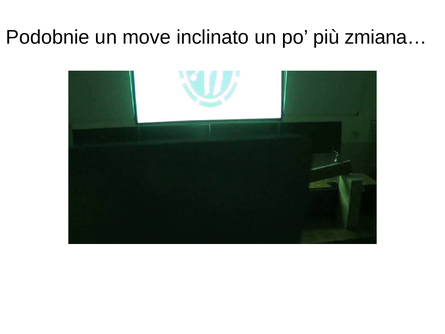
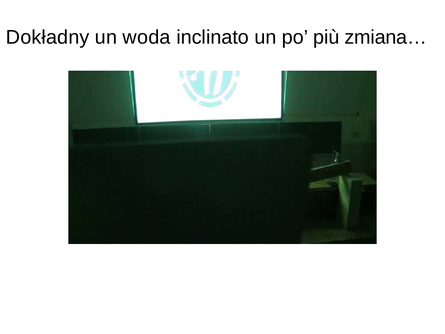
Podobnie: Podobnie -> Dokładny
move: move -> woda
